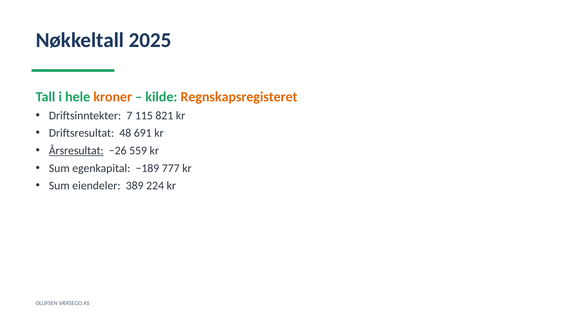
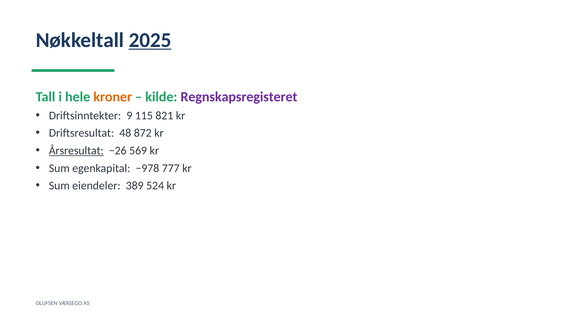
2025 underline: none -> present
Regnskapsregisteret colour: orange -> purple
7: 7 -> 9
691: 691 -> 872
559: 559 -> 569
−189: −189 -> −978
224: 224 -> 524
